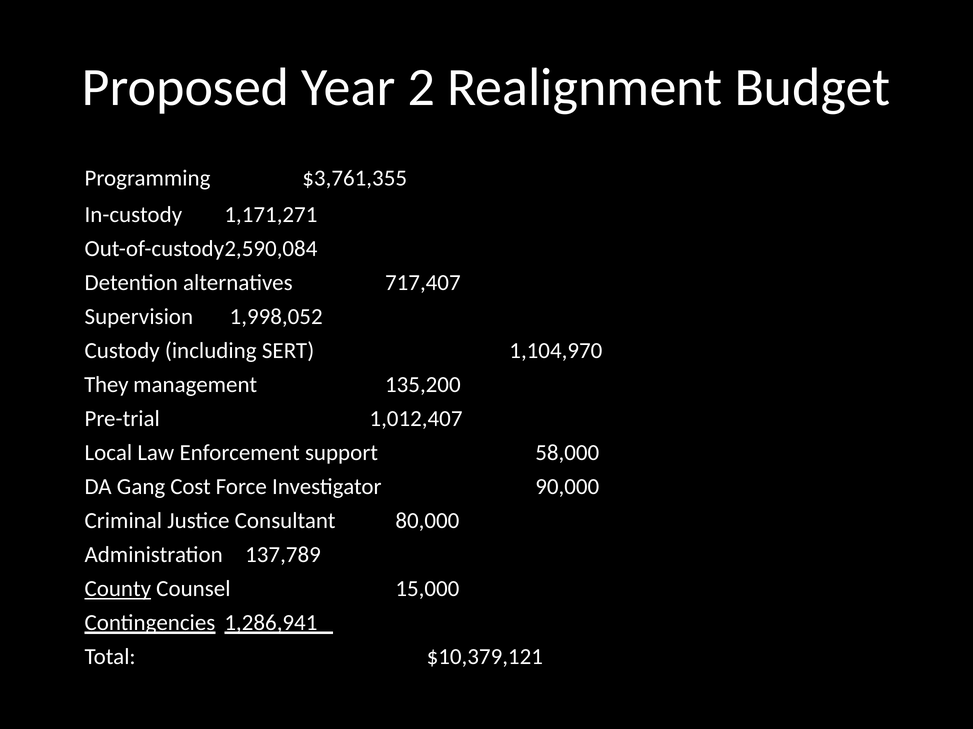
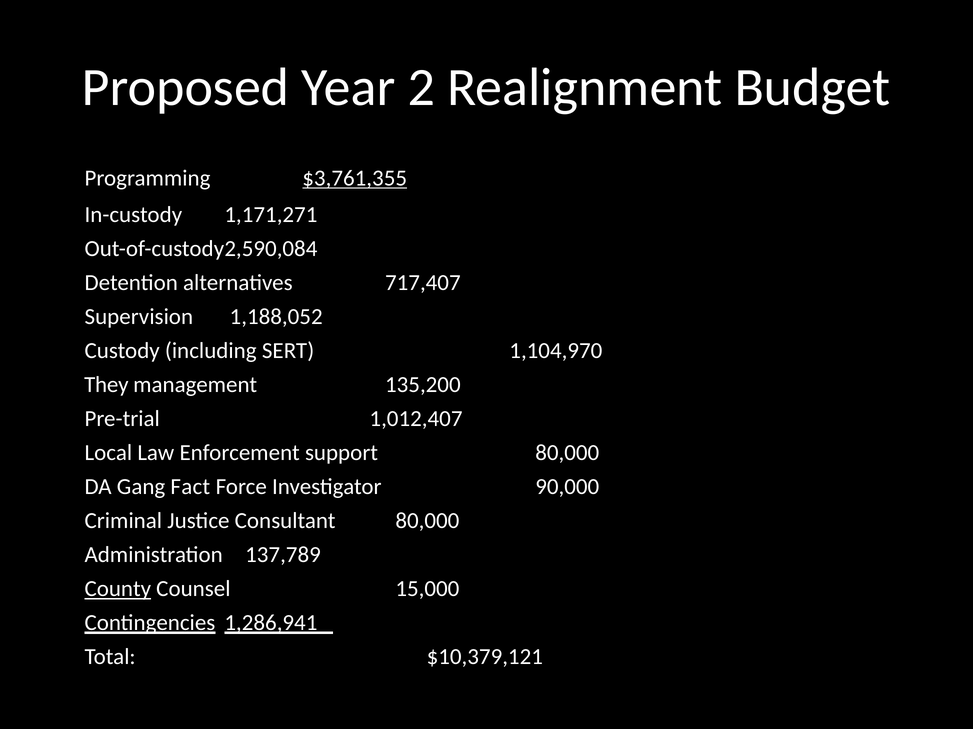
$3,761,355 underline: none -> present
1,998,052: 1,998,052 -> 1,188,052
support 58,000: 58,000 -> 80,000
Cost: Cost -> Fact
